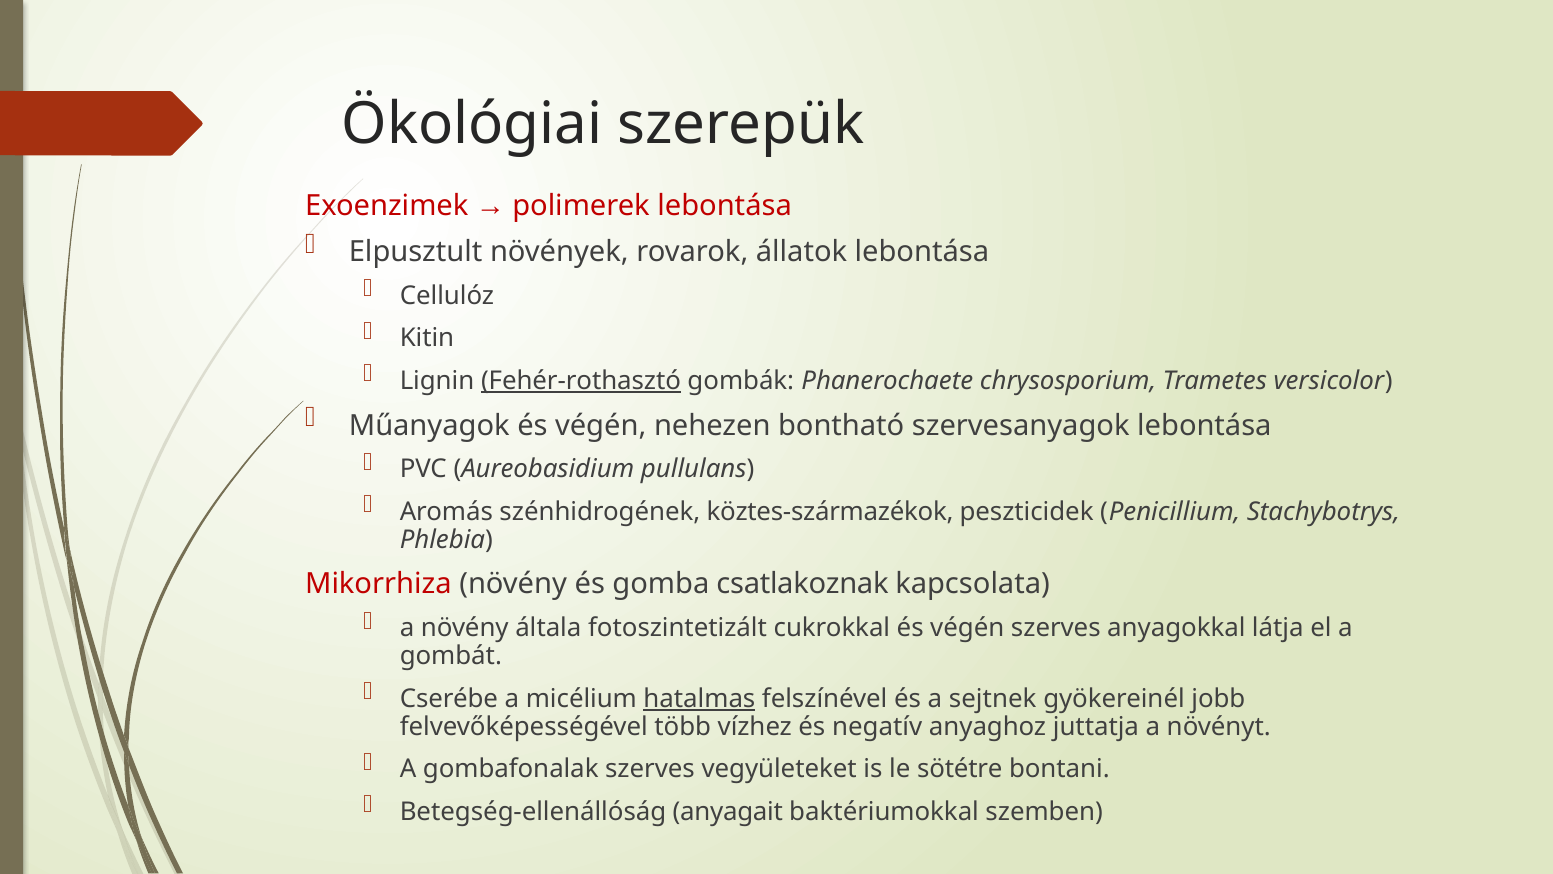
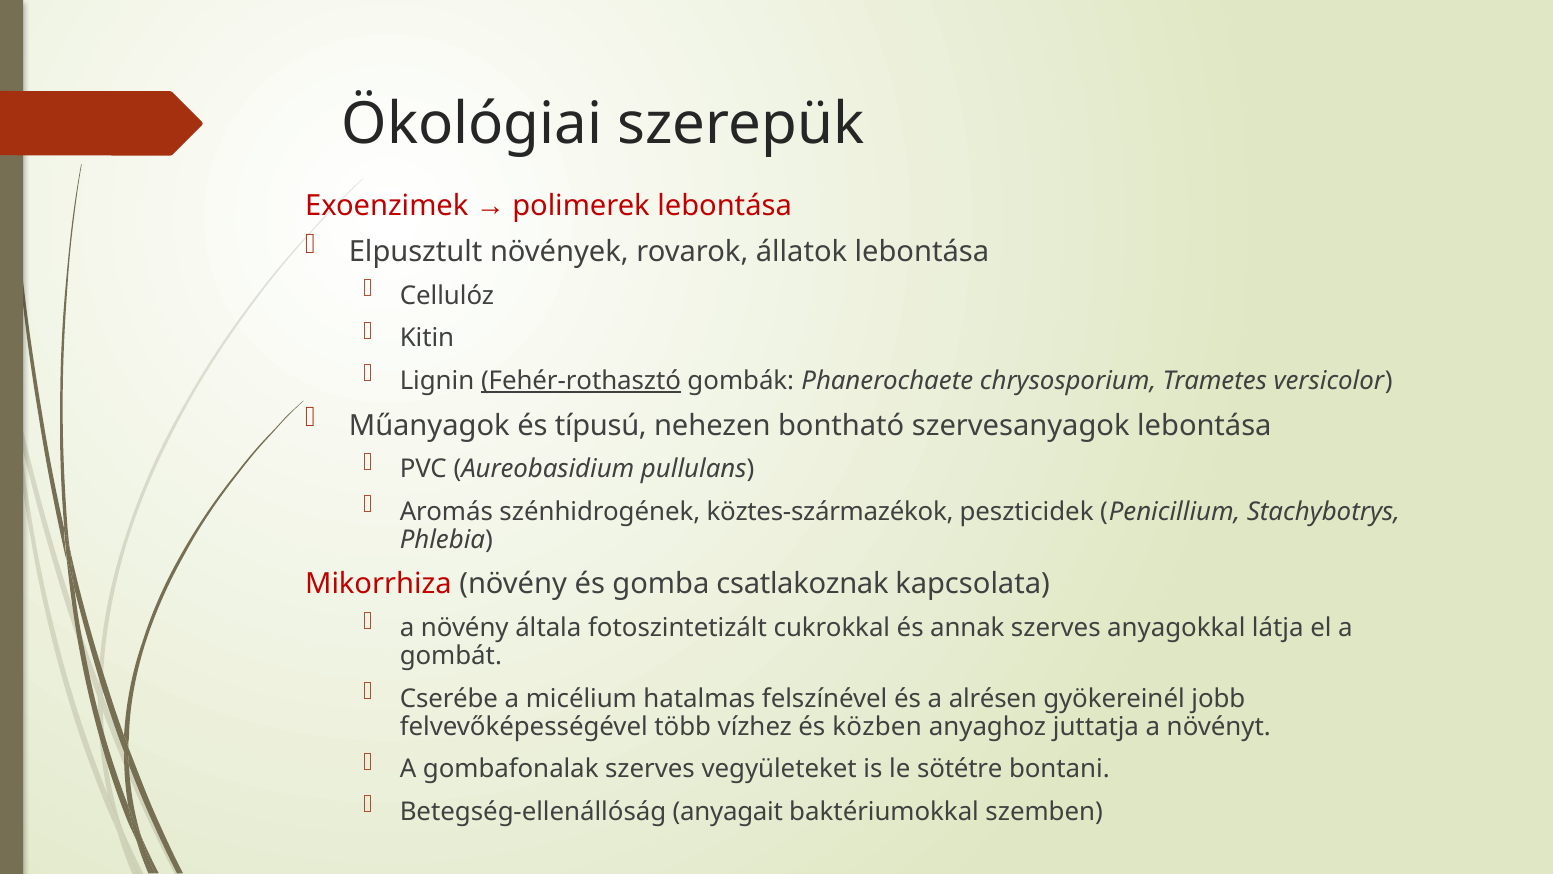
Műanyagok és végén: végén -> típusú
cukrokkal és végén: végén -> annak
hatalmas underline: present -> none
sejtnek: sejtnek -> alrésen
negatív: negatív -> közben
